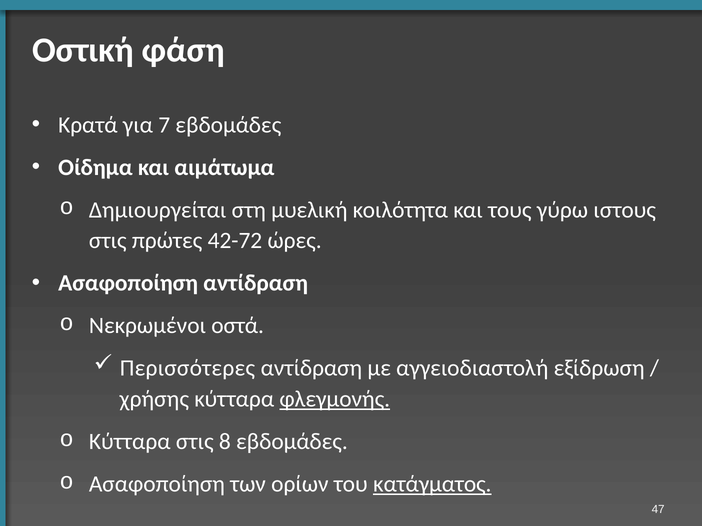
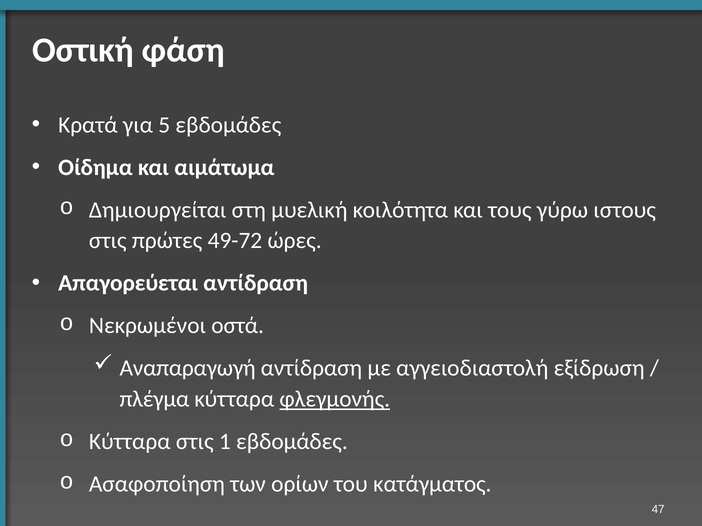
7: 7 -> 5
42-72: 42-72 -> 49-72
Ασαφοποίηση at (128, 283): Ασαφοποίηση -> Απαγορεύεται
Περισσότερες: Περισσότερες -> Αναπαραγωγή
χρήσης: χρήσης -> πλέγμα
8: 8 -> 1
κατάγματος underline: present -> none
